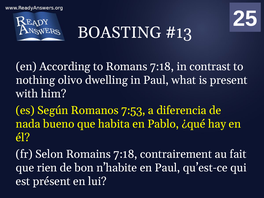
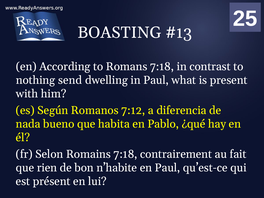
olivo: olivo -> send
7:53: 7:53 -> 7:12
